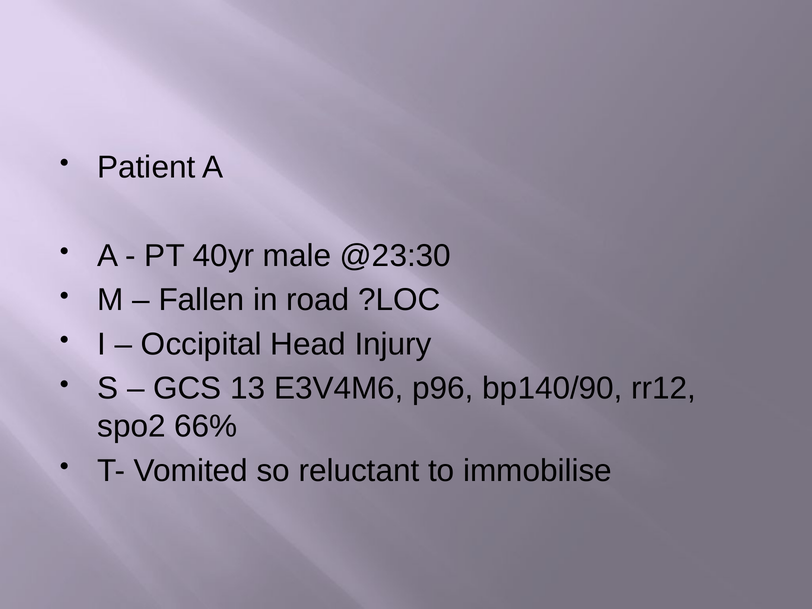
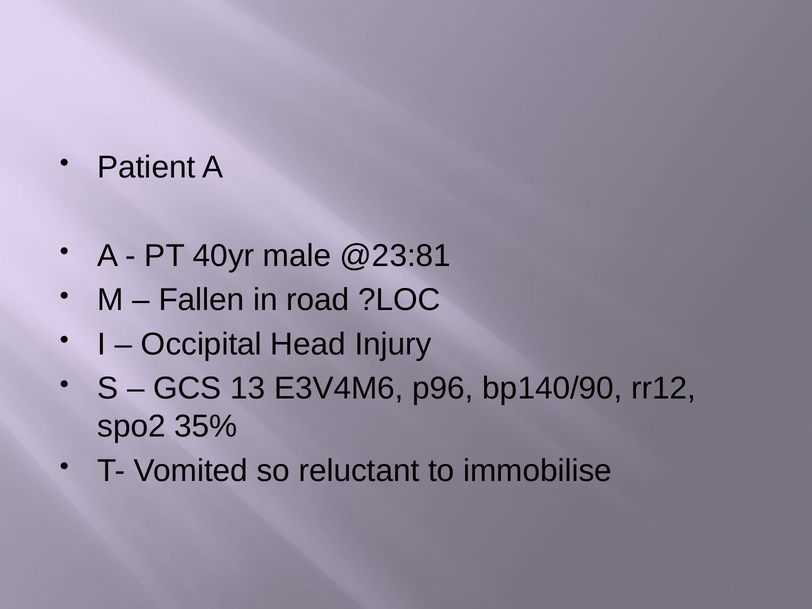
@23:30: @23:30 -> @23:81
66%: 66% -> 35%
